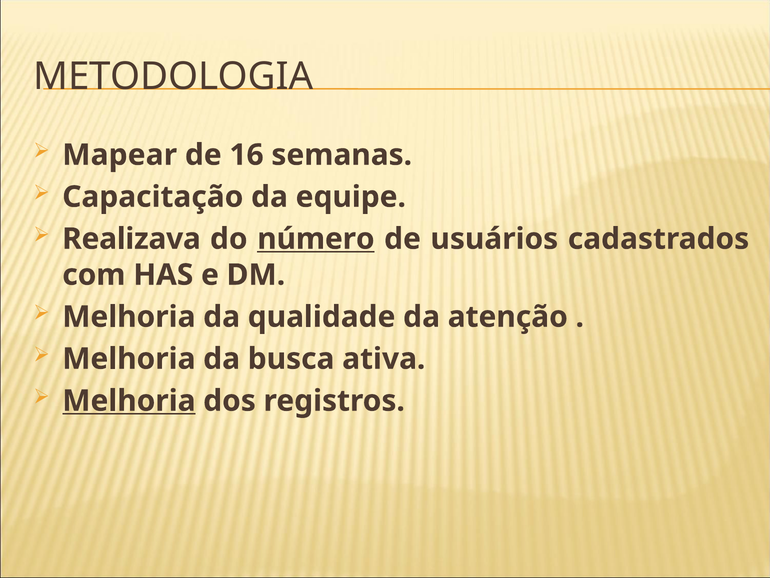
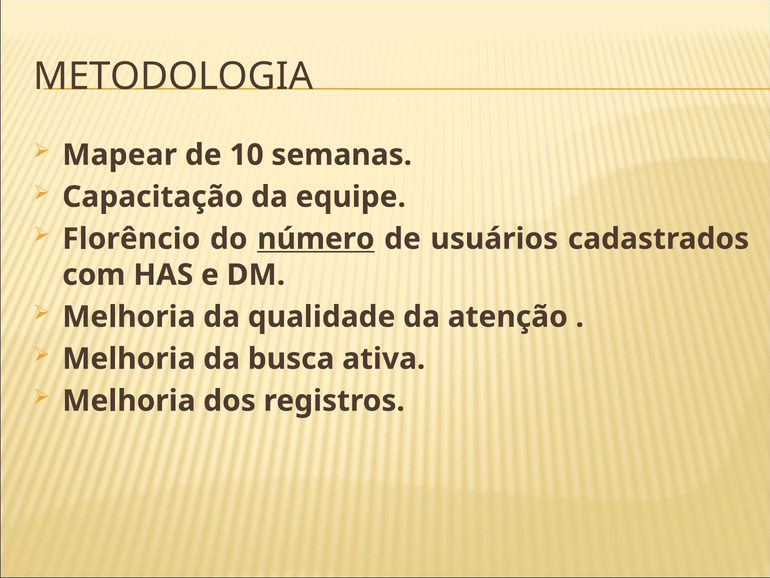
16: 16 -> 10
Realizava: Realizava -> Florêncio
Melhoria at (129, 401) underline: present -> none
